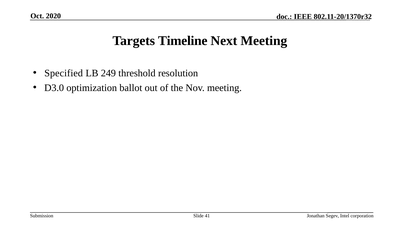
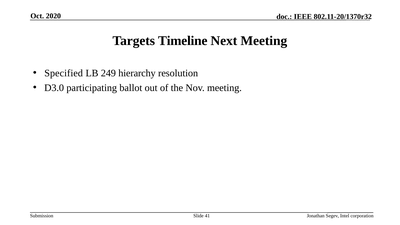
threshold: threshold -> hierarchy
optimization: optimization -> participating
